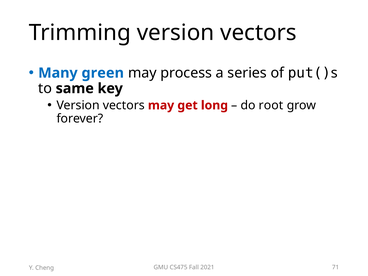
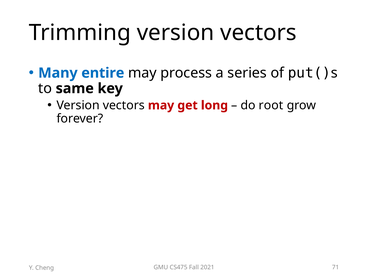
green: green -> entire
